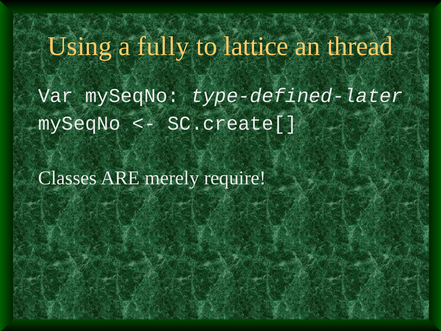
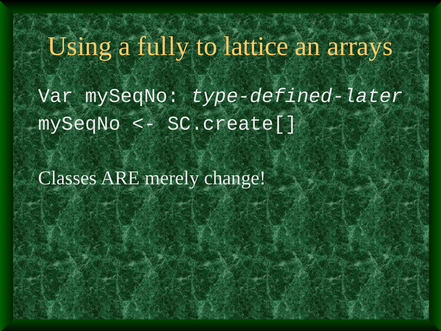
thread: thread -> arrays
require: require -> change
